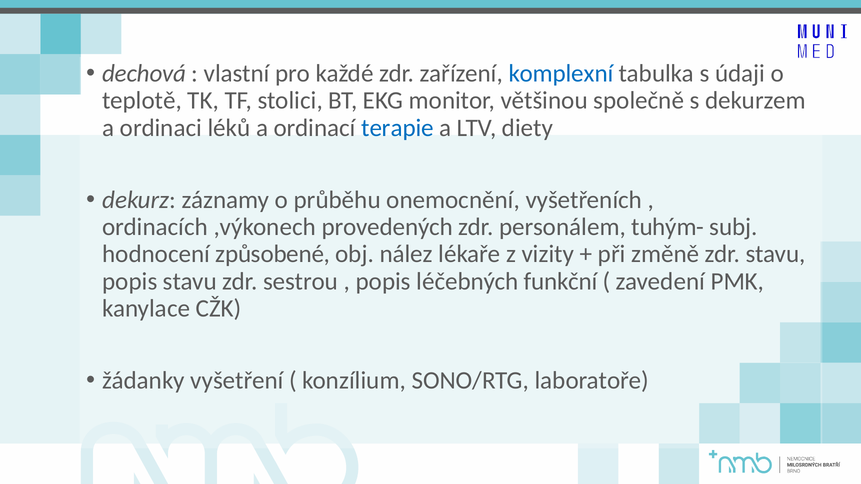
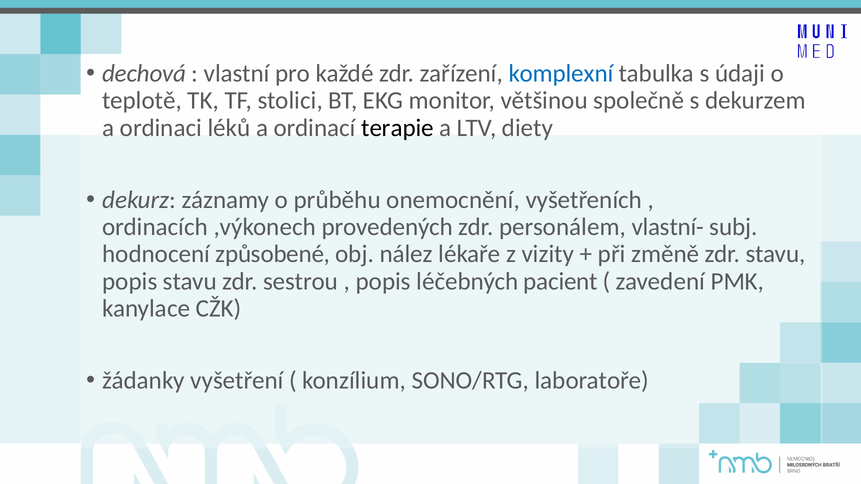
terapie colour: blue -> black
tuhým-: tuhým- -> vlastní-
funkční: funkční -> pacient
